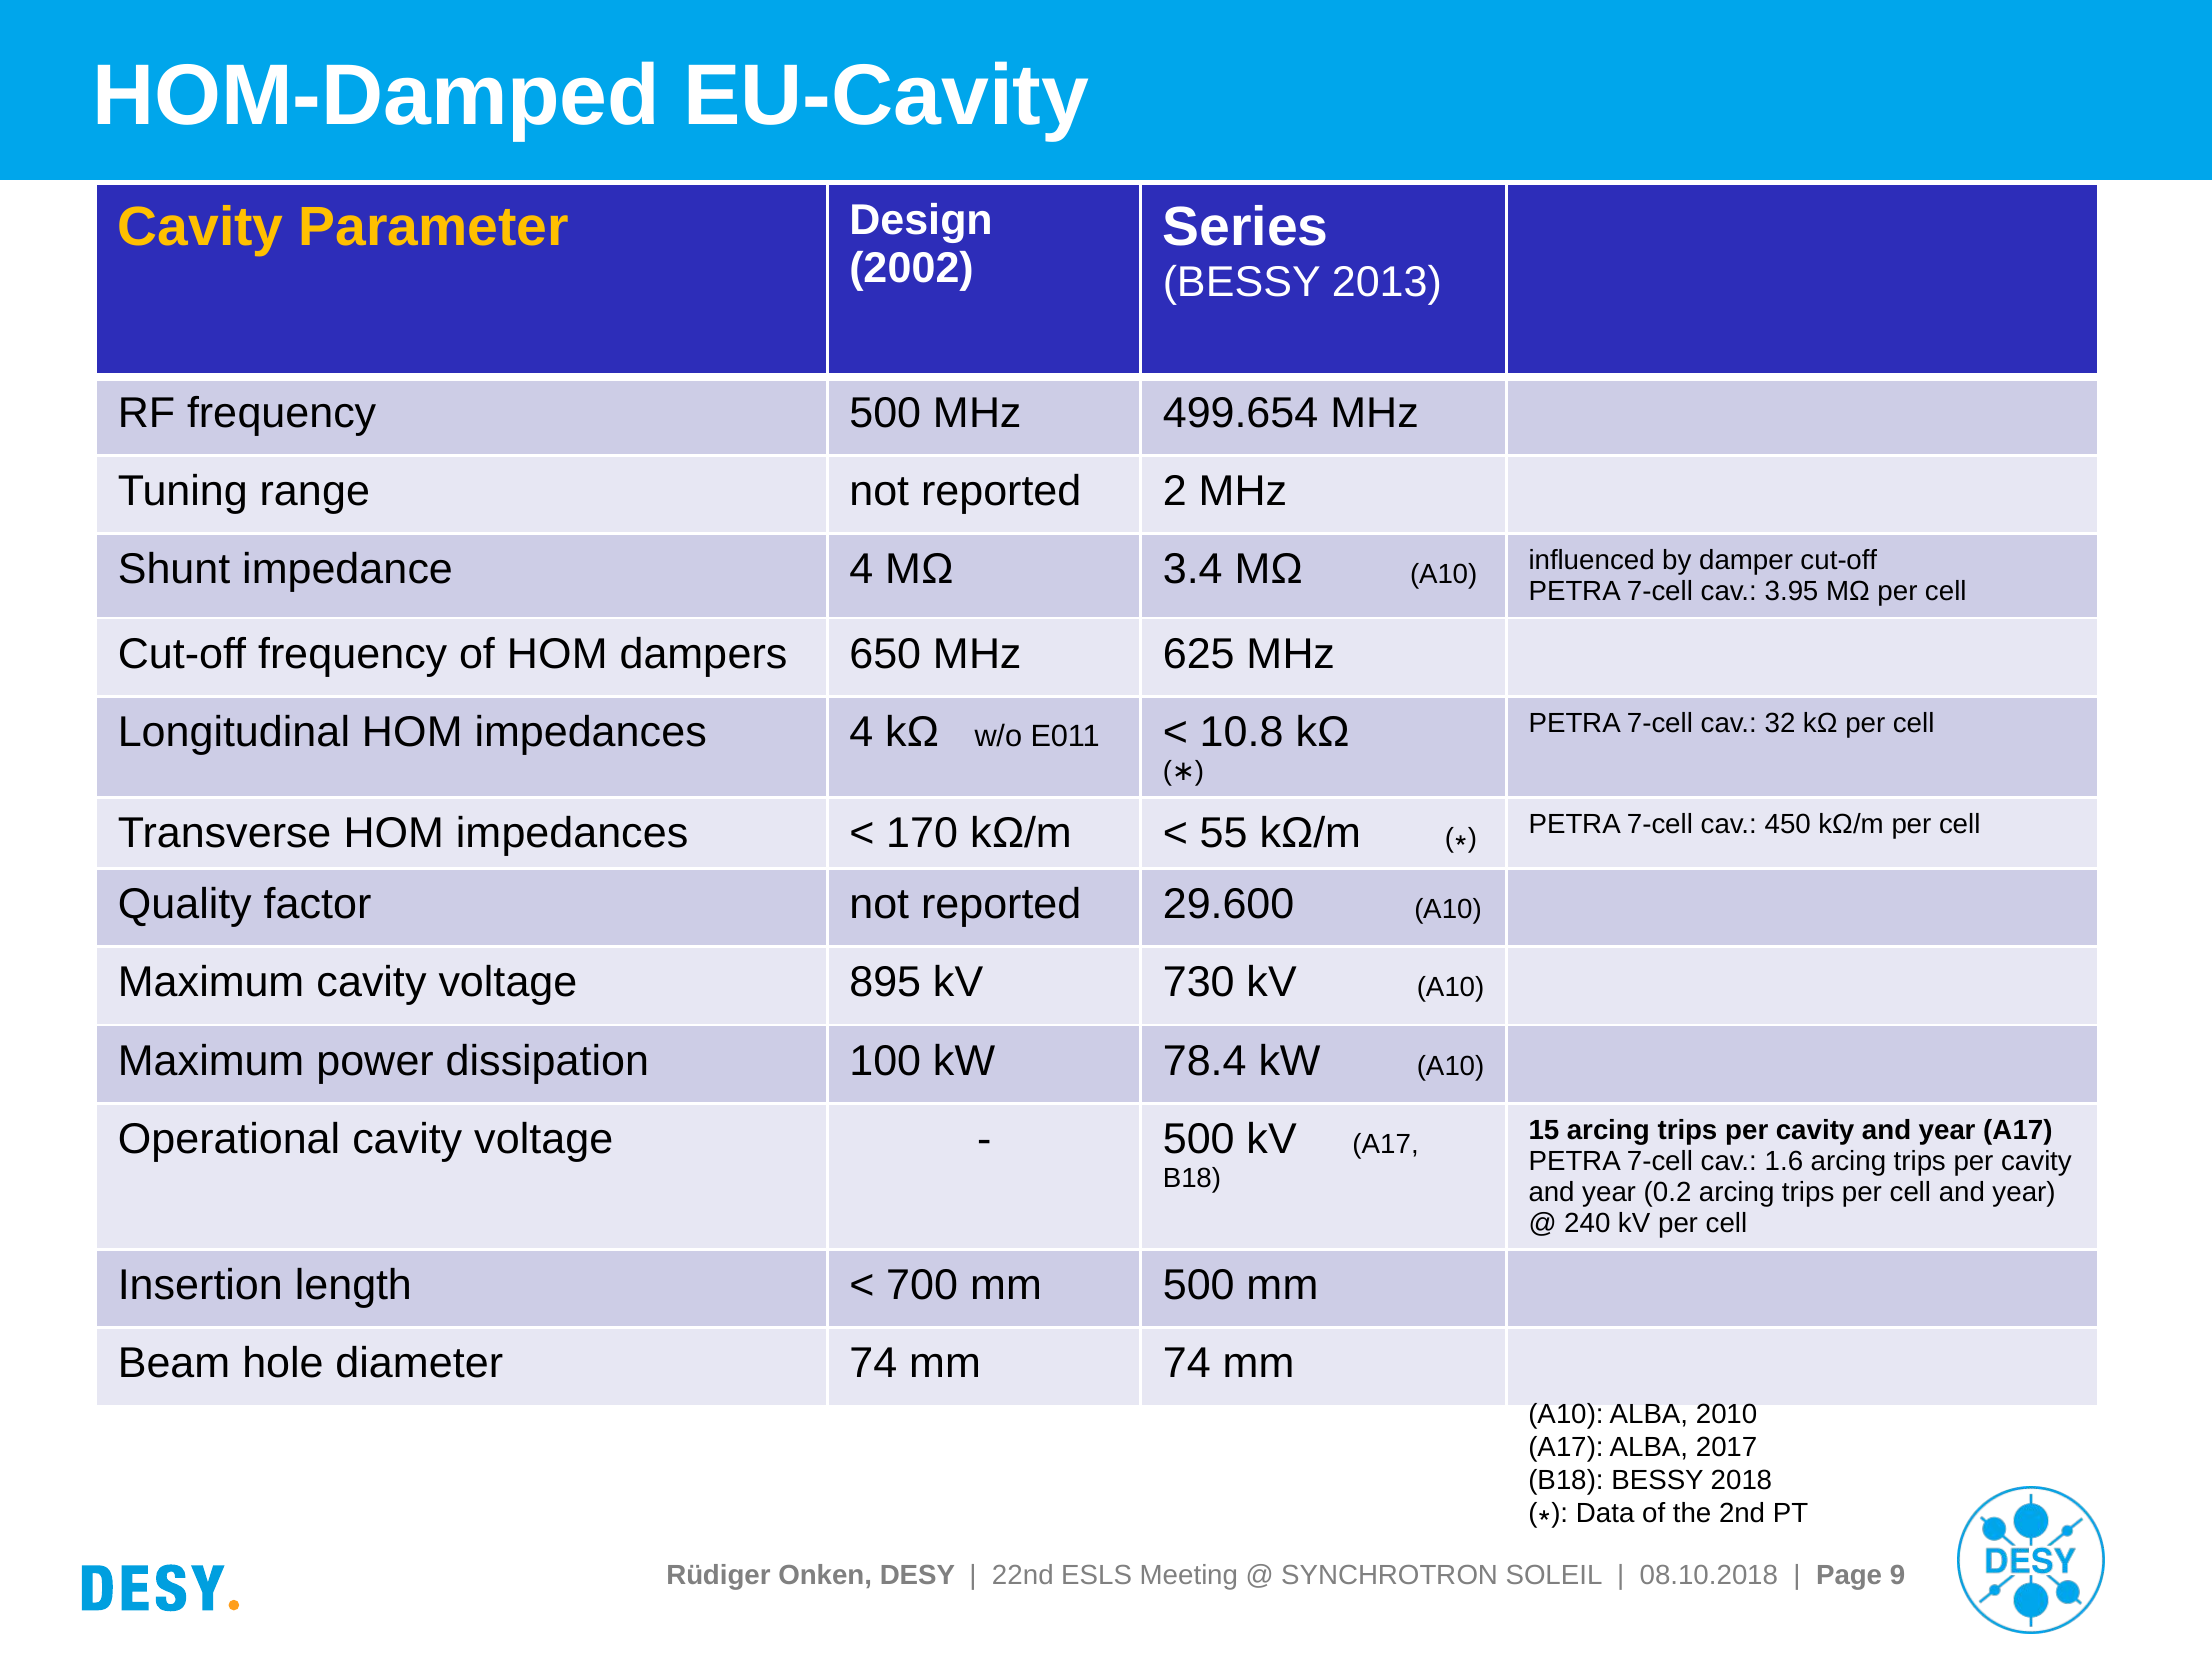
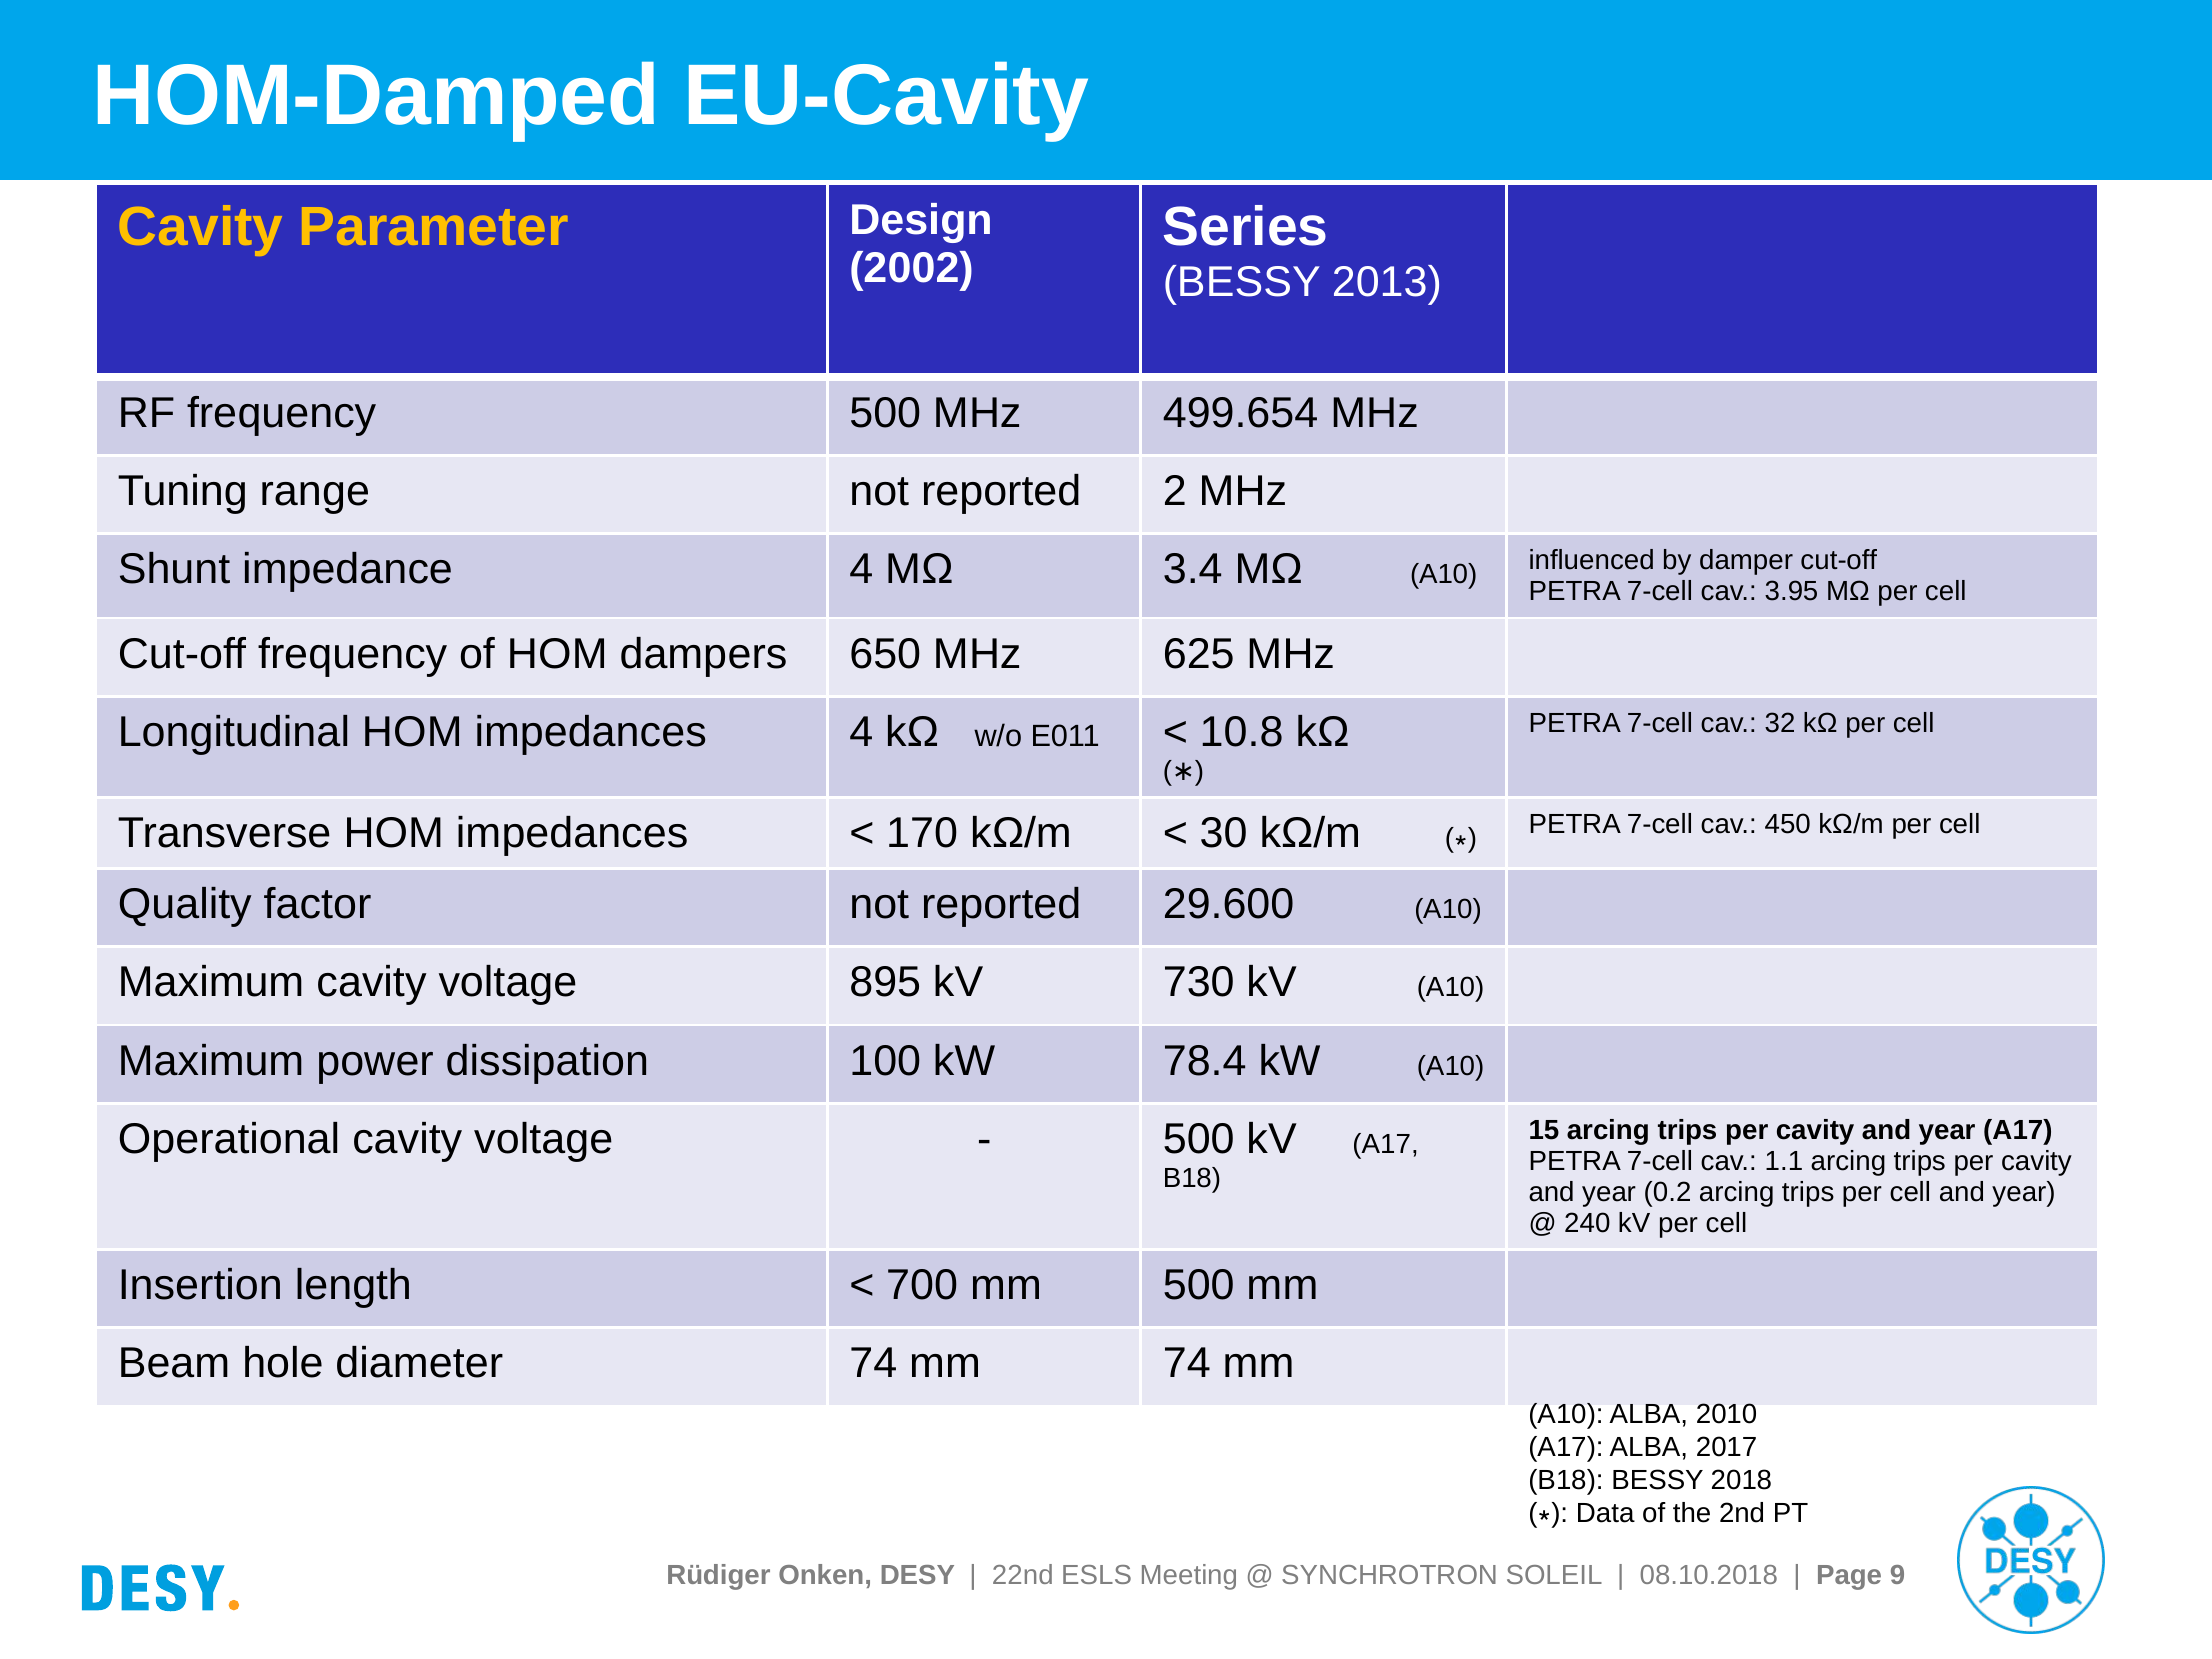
55: 55 -> 30
1.6: 1.6 -> 1.1
